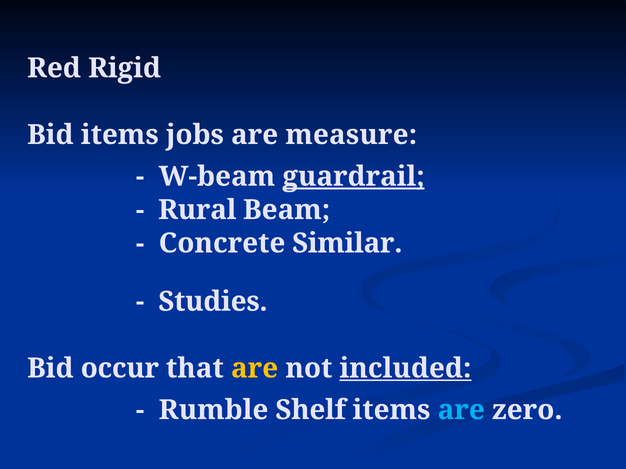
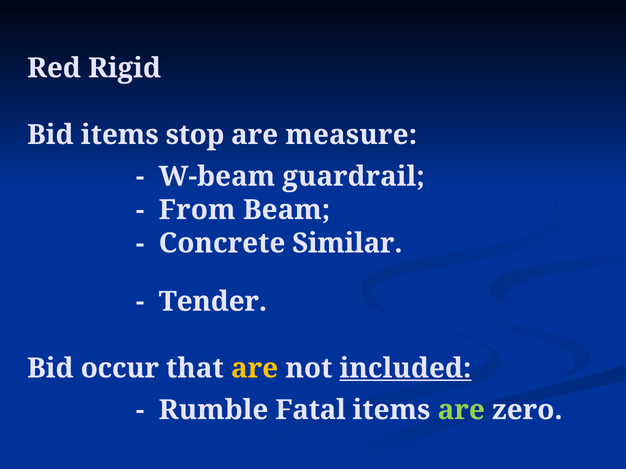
jobs: jobs -> stop
guardrail underline: present -> none
Rural: Rural -> From
Studies: Studies -> Tender
Shelf: Shelf -> Fatal
are at (461, 410) colour: light blue -> light green
